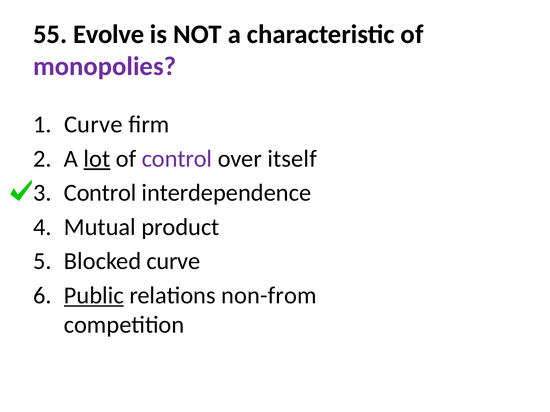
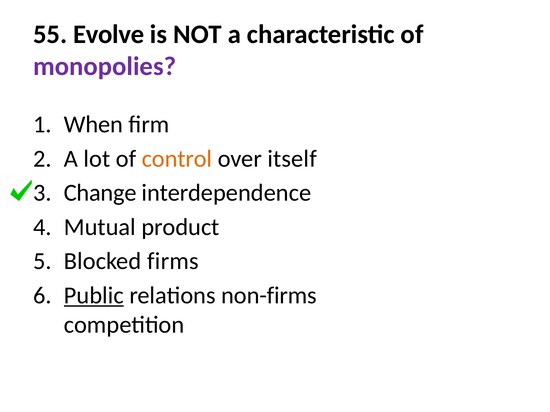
Curve at (93, 125): Curve -> When
lot underline: present -> none
control at (177, 159) colour: purple -> orange
Control at (100, 193): Control -> Change
Blocked curve: curve -> firms
non-from: non-from -> non-firms
